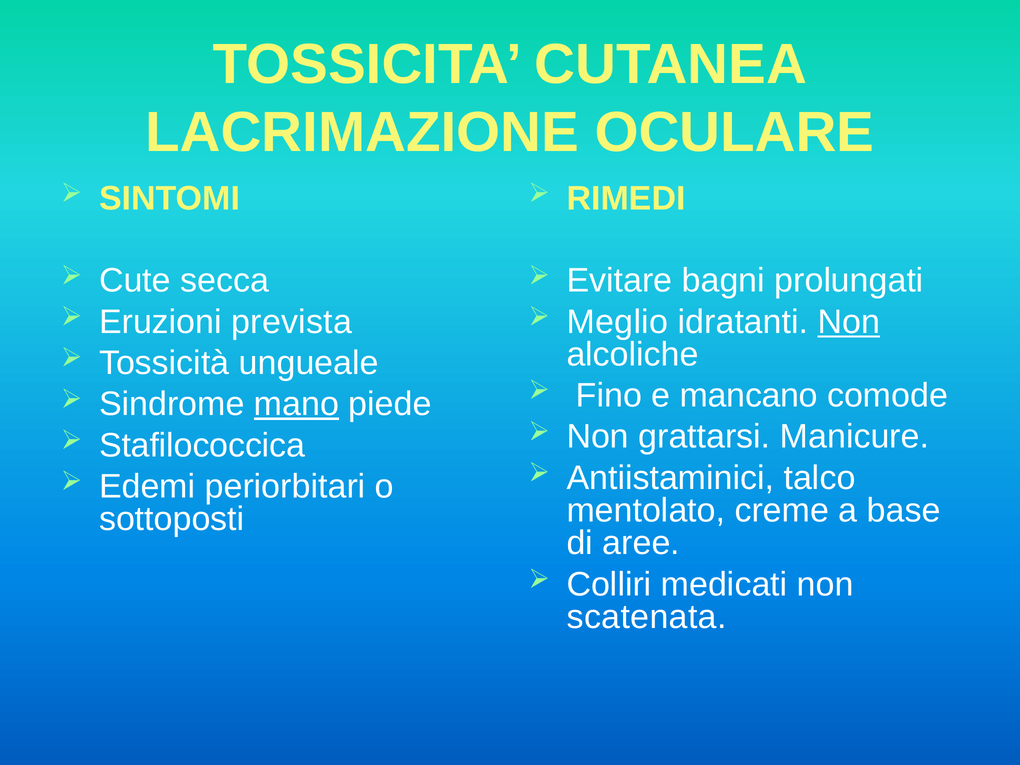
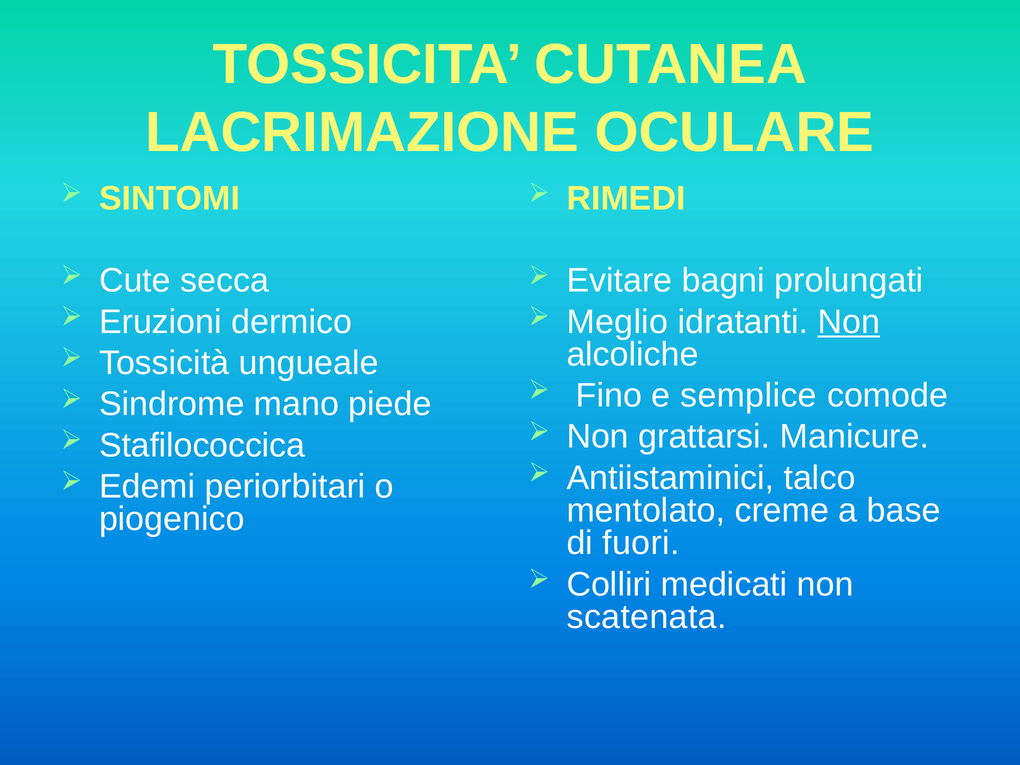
prevista: prevista -> dermico
mancano: mancano -> semplice
mano underline: present -> none
sottoposti: sottoposti -> piogenico
aree: aree -> fuori
